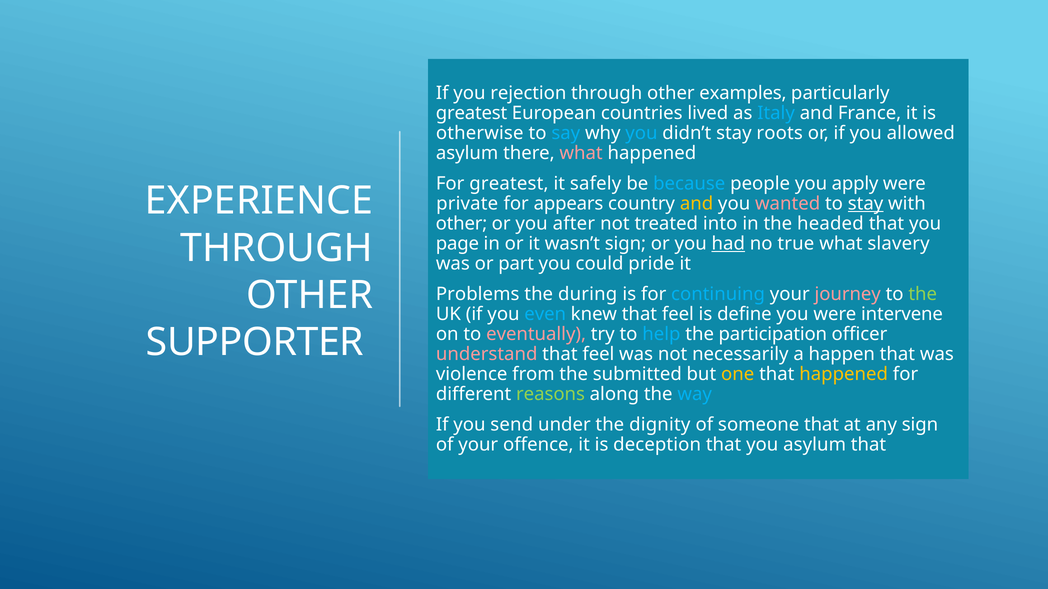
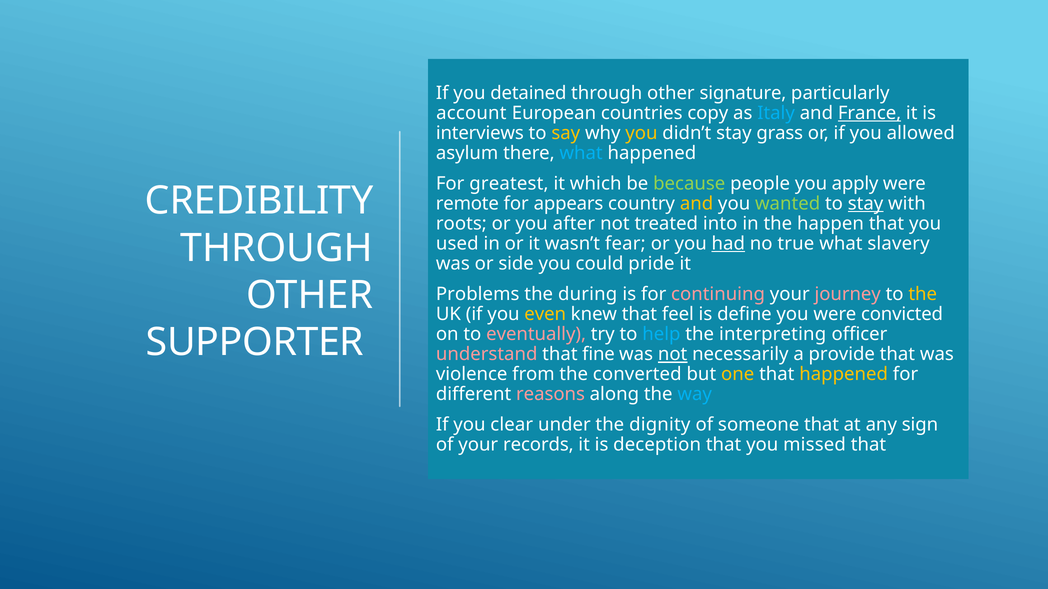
rejection: rejection -> detained
examples: examples -> signature
greatest at (472, 113): greatest -> account
lived: lived -> copy
France underline: none -> present
otherwise: otherwise -> interviews
say colour: light blue -> yellow
you at (641, 133) colour: light blue -> yellow
roots: roots -> grass
what at (581, 153) colour: pink -> light blue
safely: safely -> which
because colour: light blue -> light green
EXPERIENCE: EXPERIENCE -> CREDIBILITY
private: private -> remote
wanted colour: pink -> light green
other at (461, 224): other -> roots
headed: headed -> happen
page: page -> used
wasn’t sign: sign -> fear
part: part -> side
continuing colour: light blue -> pink
the at (923, 294) colour: light green -> yellow
even colour: light blue -> yellow
intervene: intervene -> convicted
participation: participation -> interpreting
feel at (598, 355): feel -> fine
not at (673, 355) underline: none -> present
happen: happen -> provide
submitted: submitted -> converted
reasons colour: light green -> pink
send: send -> clear
offence: offence -> records
you asylum: asylum -> missed
